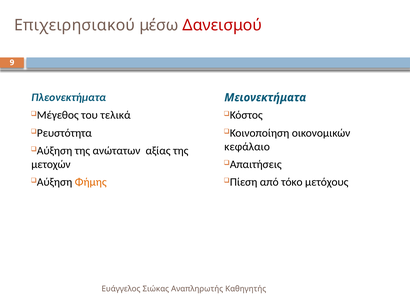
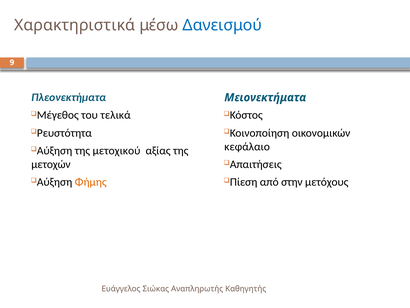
Επιχειρησιακού: Επιχειρησιακού -> Χαρακτηριστικά
Δανεισμού colour: red -> blue
ανώτατων: ανώτατων -> μετοχικού
τόκο: τόκο -> στην
